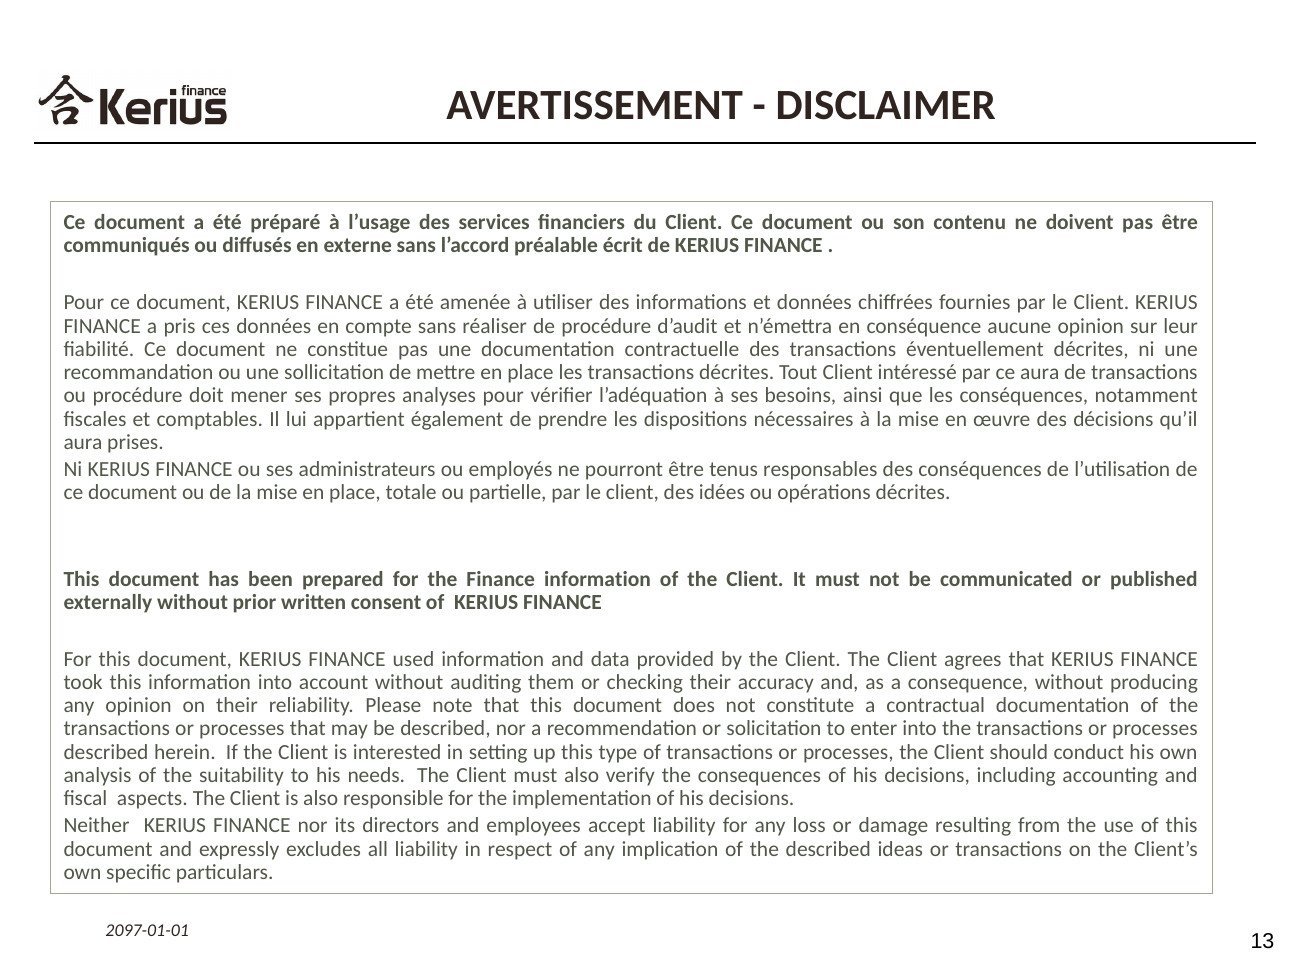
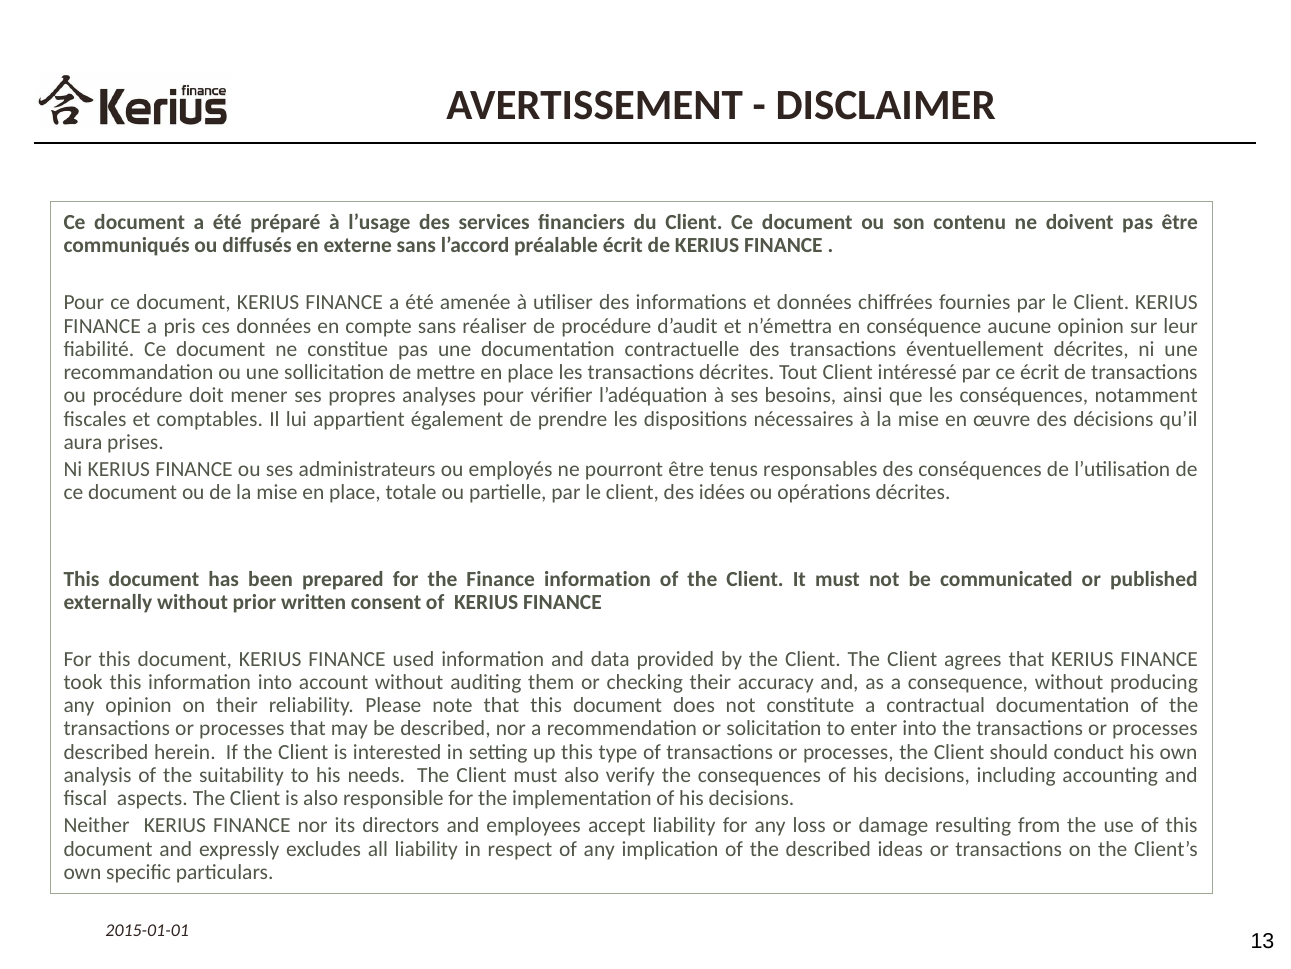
ce aura: aura -> écrit
2097-01-01: 2097-01-01 -> 2015-01-01
